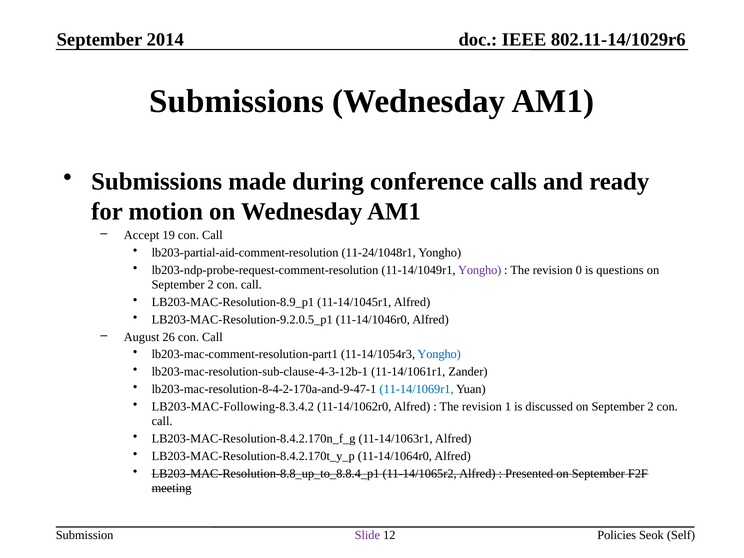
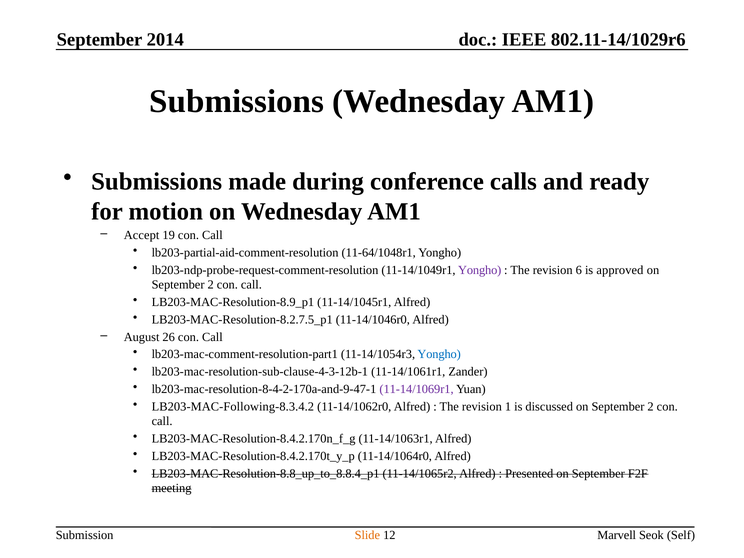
11-24/1048r1: 11-24/1048r1 -> 11-64/1048r1
0: 0 -> 6
questions: questions -> approved
LB203-MAC-Resolution-9.2.0.5_p1: LB203-MAC-Resolution-9.2.0.5_p1 -> LB203-MAC-Resolution-8.2.7.5_p1
11-14/1069r1 colour: blue -> purple
Slide colour: purple -> orange
Policies: Policies -> Marvell
